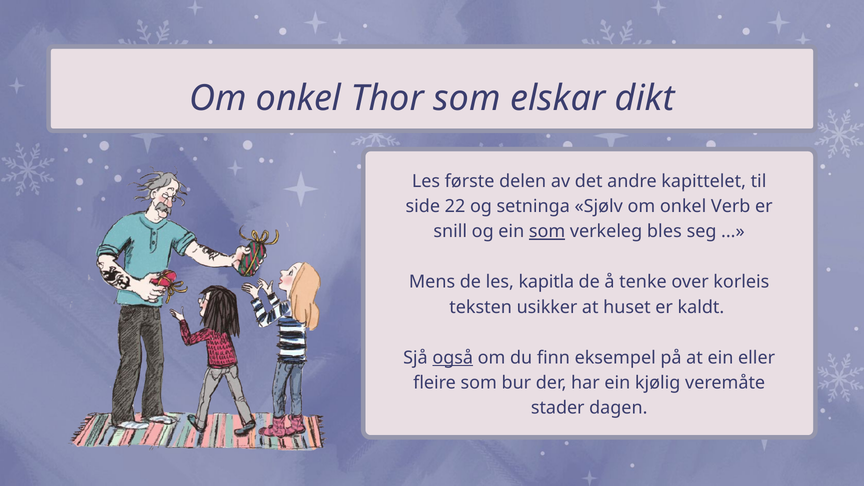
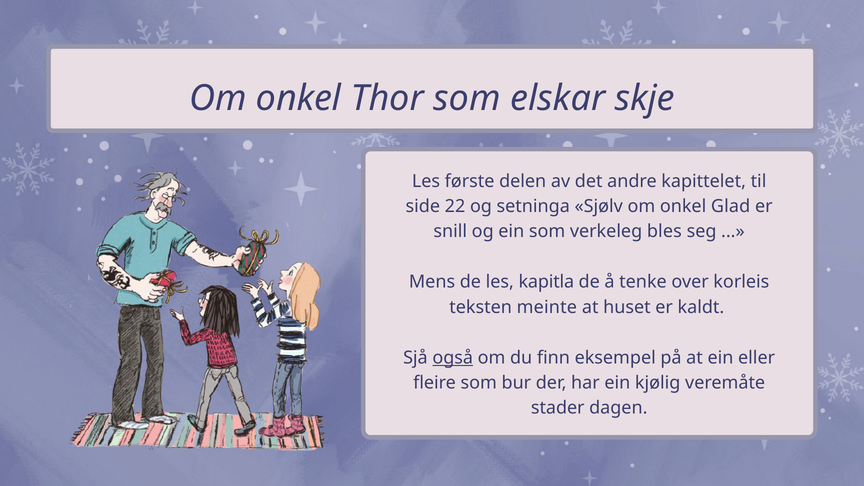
dikt: dikt -> skje
Verb: Verb -> Glad
som at (547, 232) underline: present -> none
usikker: usikker -> meinte
